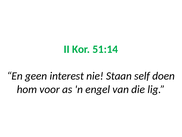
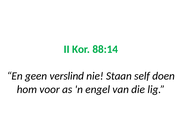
51:14: 51:14 -> 88:14
interest: interest -> verslind
